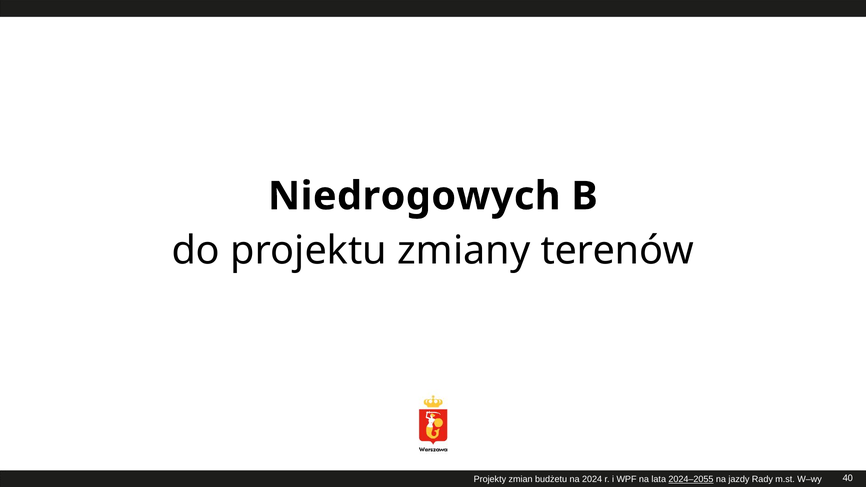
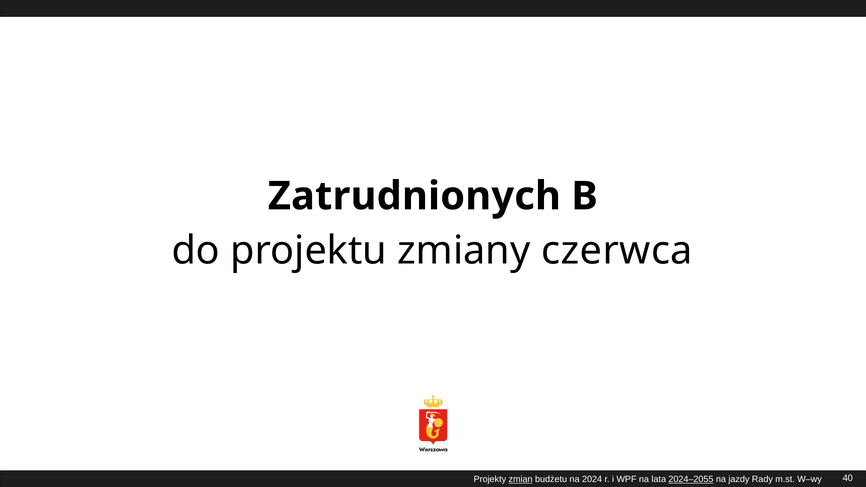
Niedrogowych: Niedrogowych -> Zatrudnionych
terenów: terenów -> czerwca
zmian underline: none -> present
